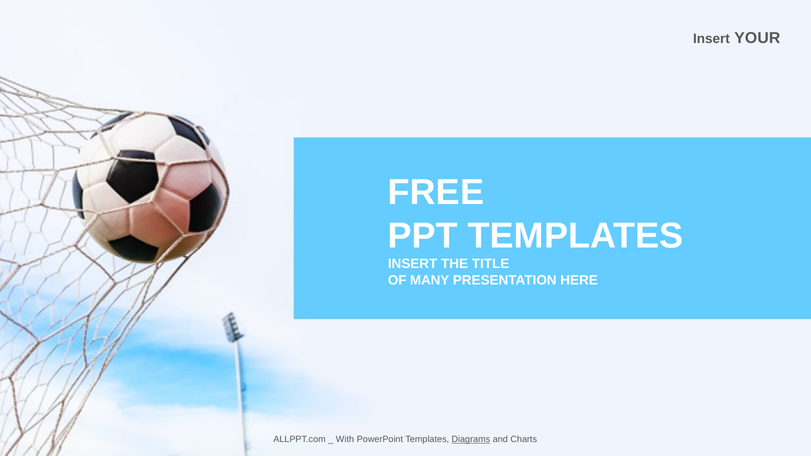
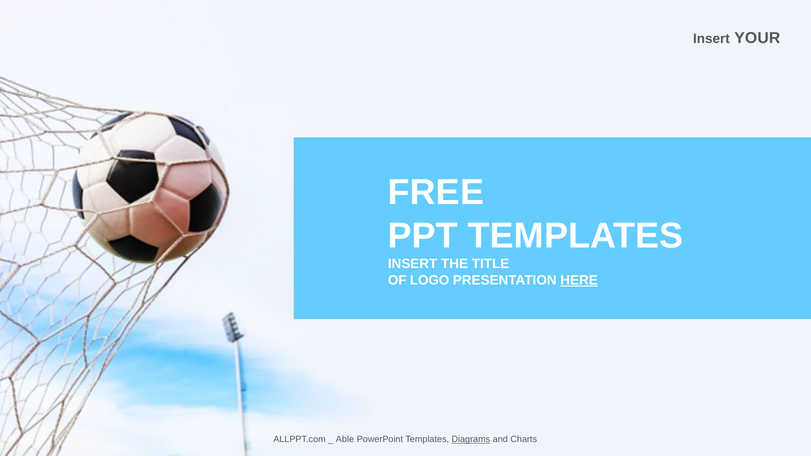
MANY: MANY -> LOGO
HERE underline: none -> present
With: With -> Able
